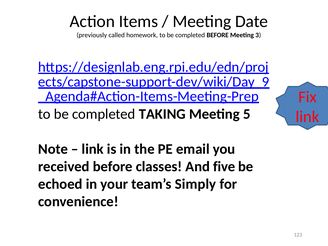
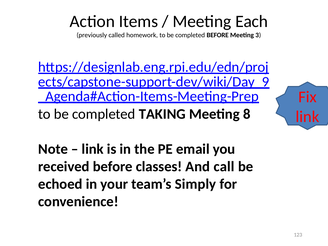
Date: Date -> Each
5: 5 -> 8
five: five -> call
